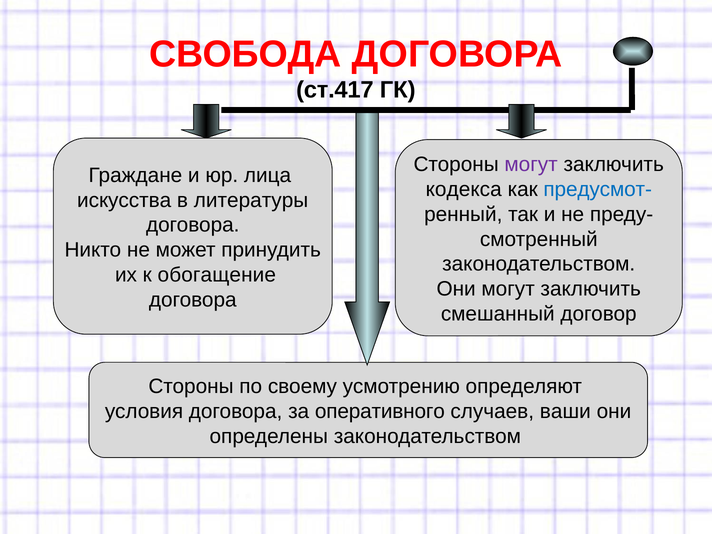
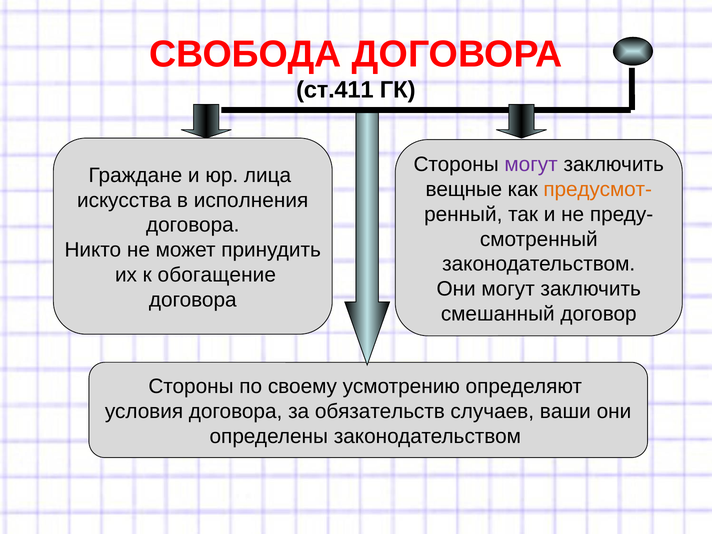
ст.417: ст.417 -> ст.411
кодекса: кодекса -> вещные
предусмот- colour: blue -> orange
литературы: литературы -> исполнения
оперативного: оперативного -> обязательств
